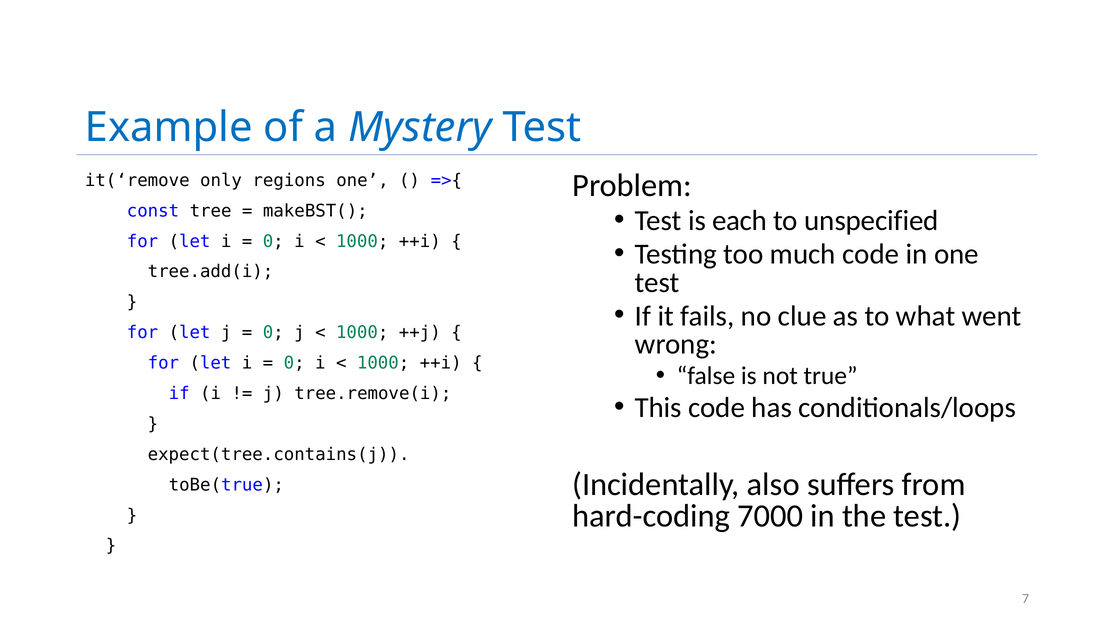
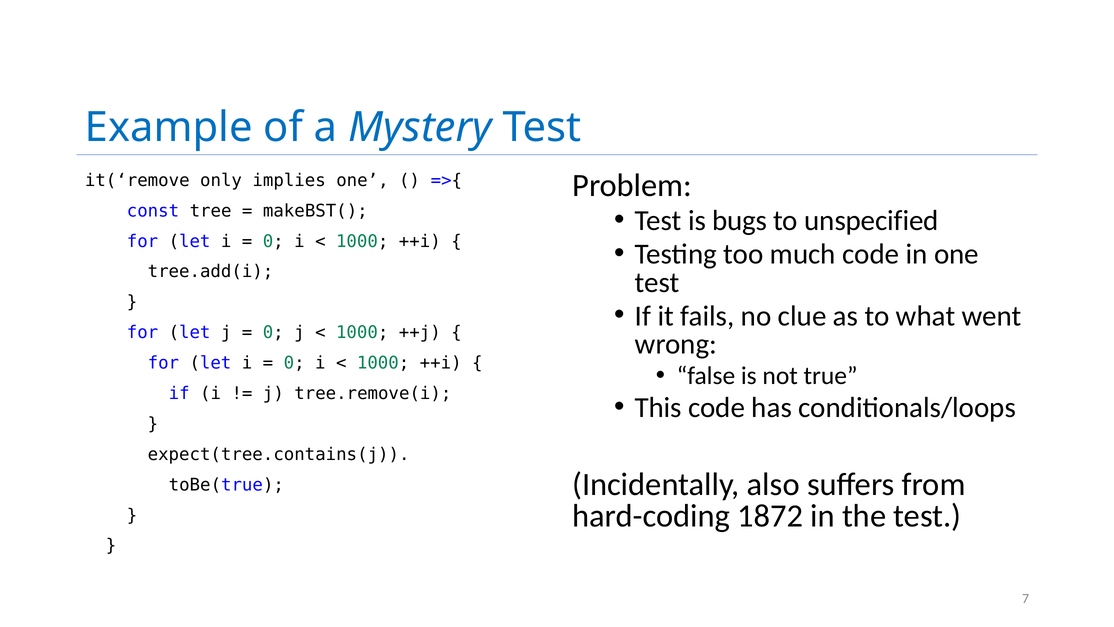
regions: regions -> implies
each: each -> bugs
7000: 7000 -> 1872
